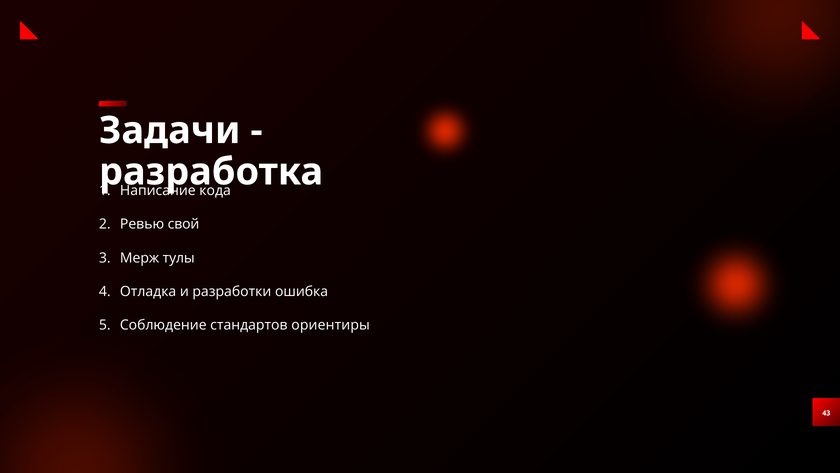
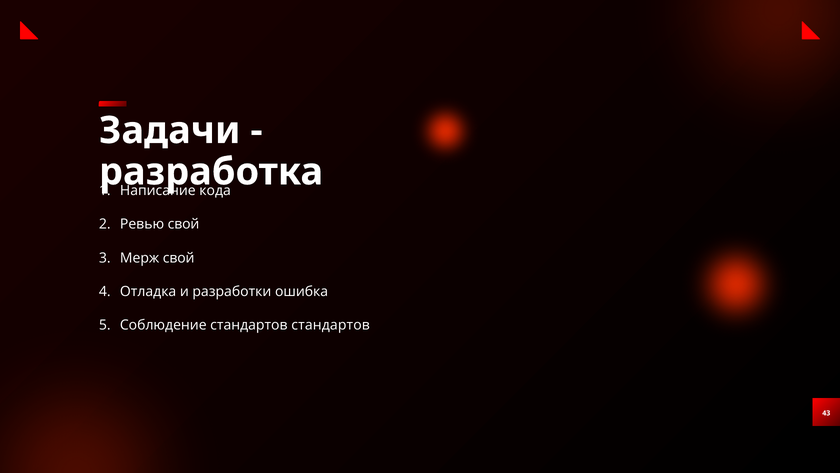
Мерж тулы: тулы -> свой
стандартов ориентиры: ориентиры -> стандартов
